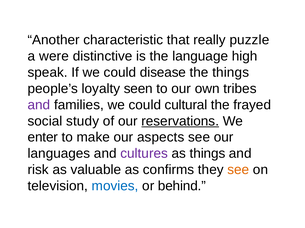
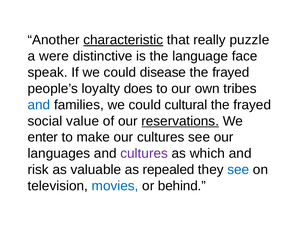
characteristic underline: none -> present
high: high -> face
things at (231, 73): things -> frayed
seen: seen -> does
and at (39, 105) colour: purple -> blue
study: study -> value
our aspects: aspects -> cultures
as things: things -> which
confirms: confirms -> repealed
see at (238, 170) colour: orange -> blue
